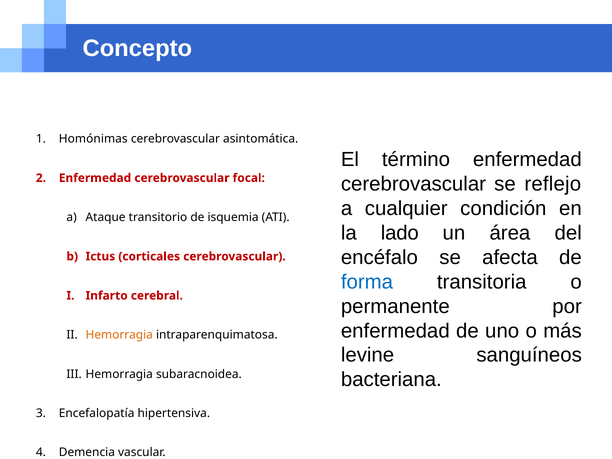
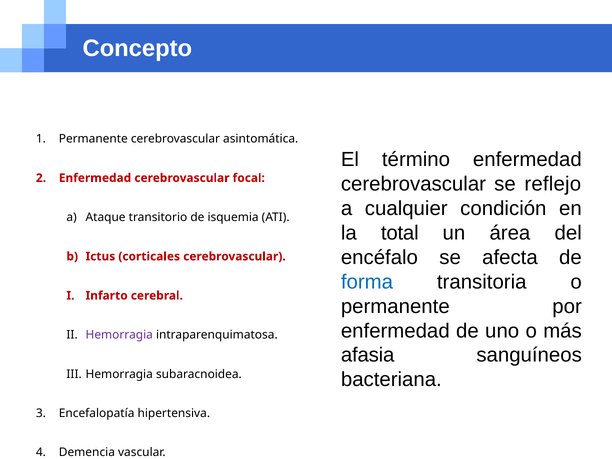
Homónimas at (93, 139): Homónimas -> Permanente
lado: lado -> total
Hemorragia at (119, 335) colour: orange -> purple
levine: levine -> afasia
